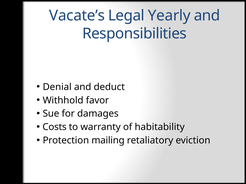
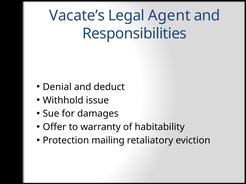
Yearly: Yearly -> Agent
favor: favor -> issue
Costs: Costs -> Offer
